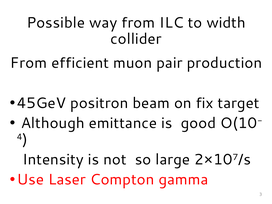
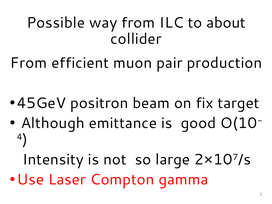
width: width -> about
